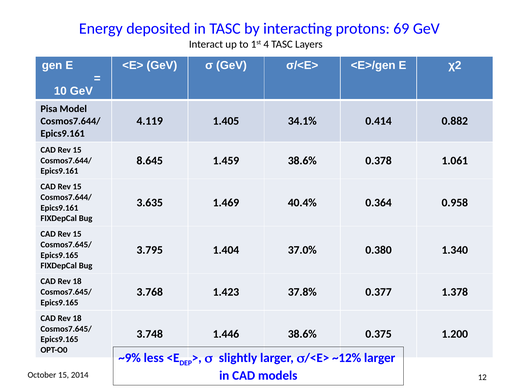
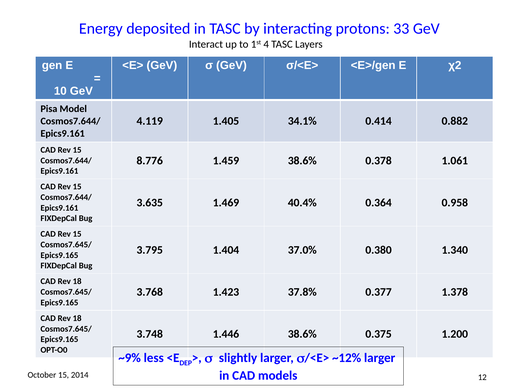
69: 69 -> 33
8.645: 8.645 -> 8.776
